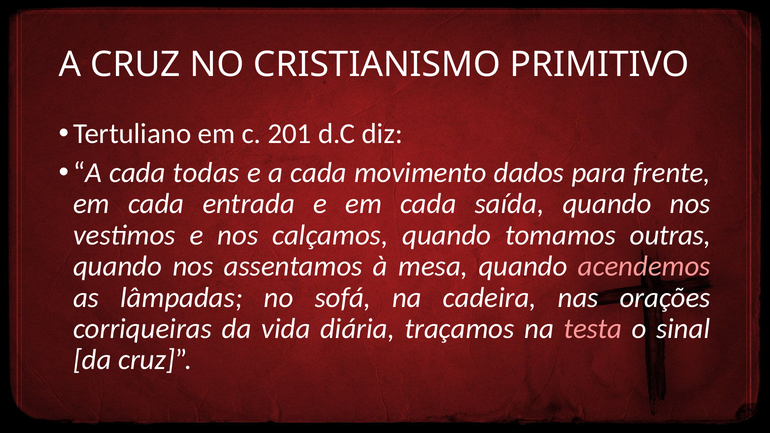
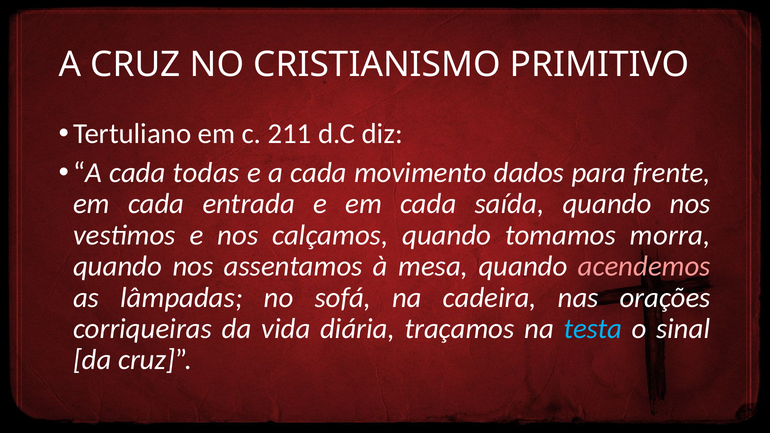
201: 201 -> 211
outras: outras -> morra
testa colour: pink -> light blue
